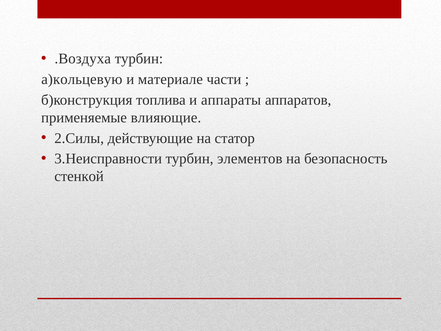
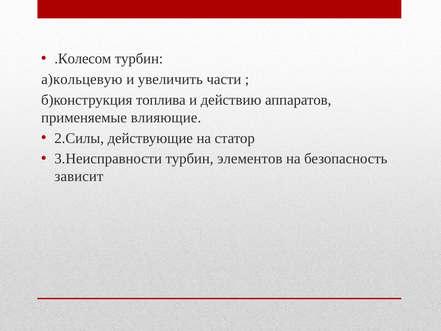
.Воздуха: .Воздуха -> .Колесом
материале: материале -> увеличить
аппараты: аппараты -> действию
стенкой: стенкой -> зависит
